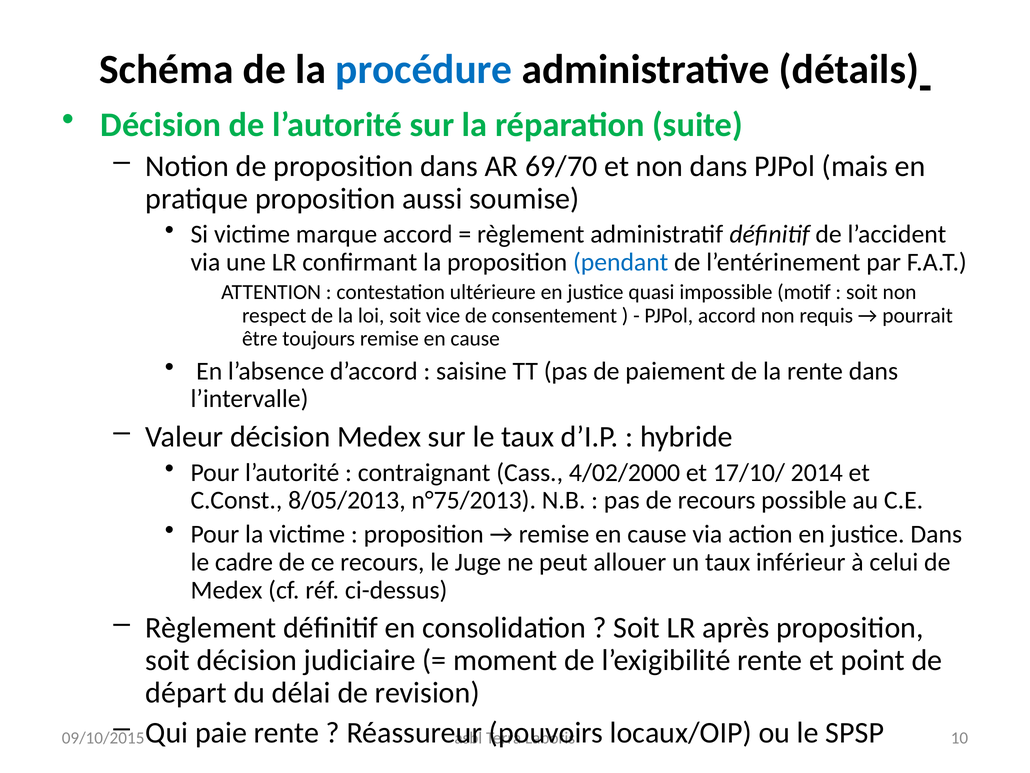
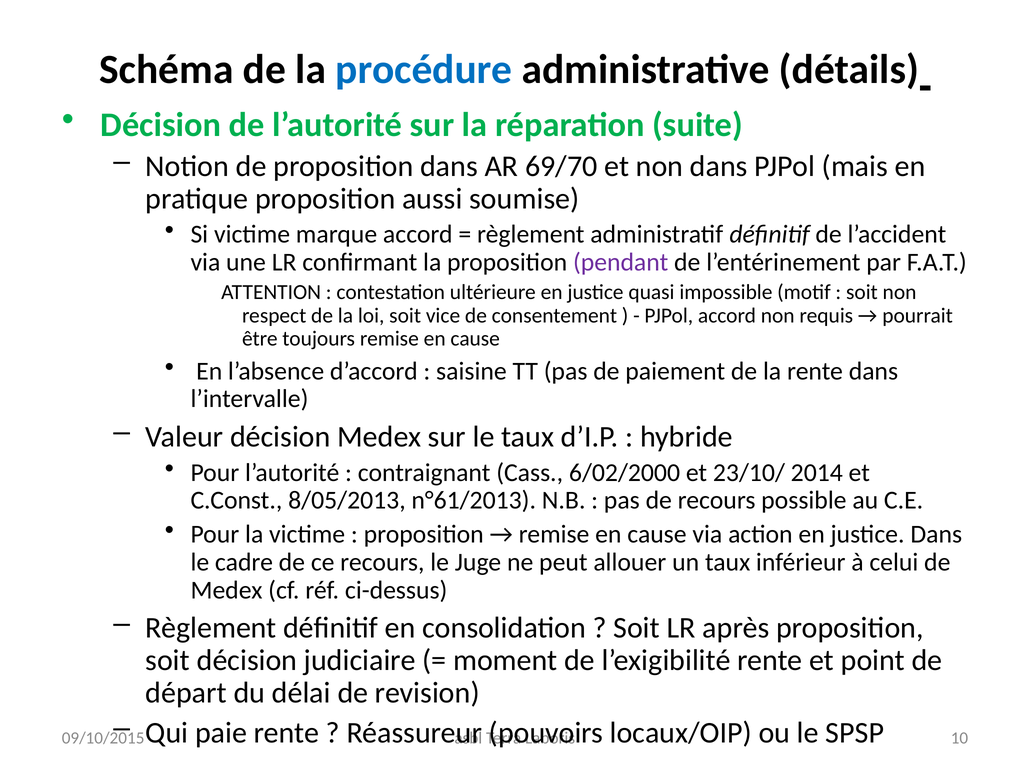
pendant colour: blue -> purple
4/02/2000: 4/02/2000 -> 6/02/2000
17/10/: 17/10/ -> 23/10/
n°75/2013: n°75/2013 -> n°61/2013
